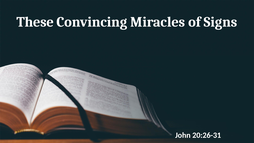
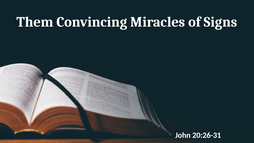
These: These -> Them
